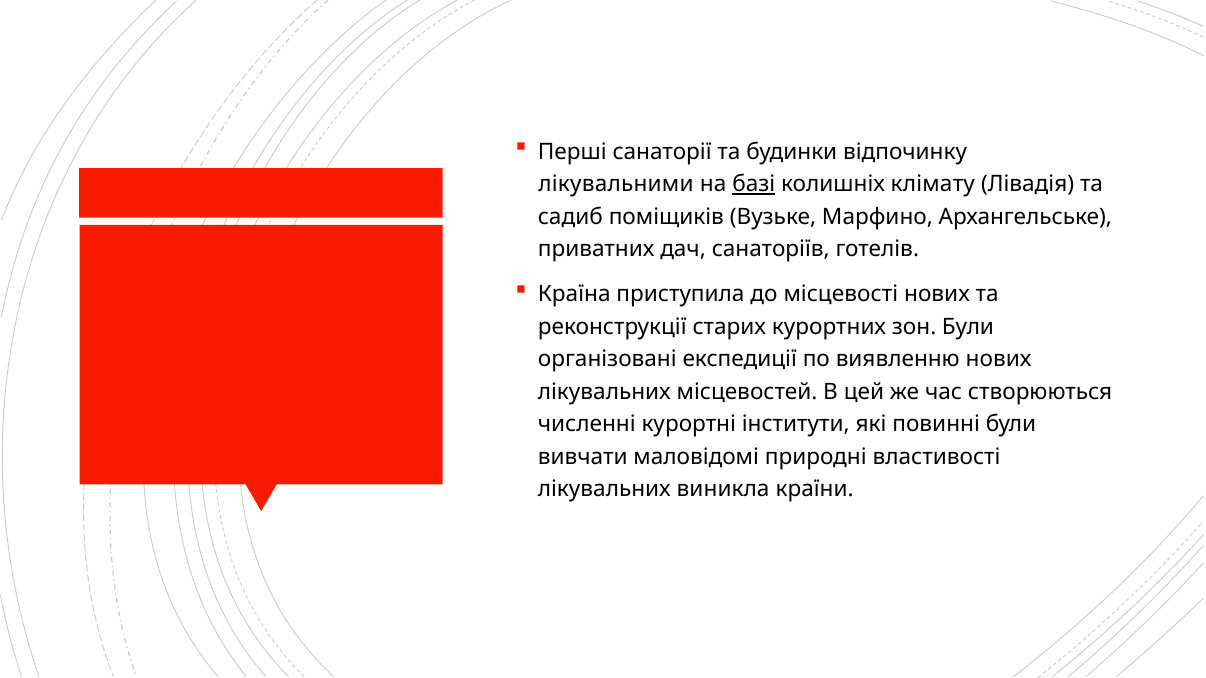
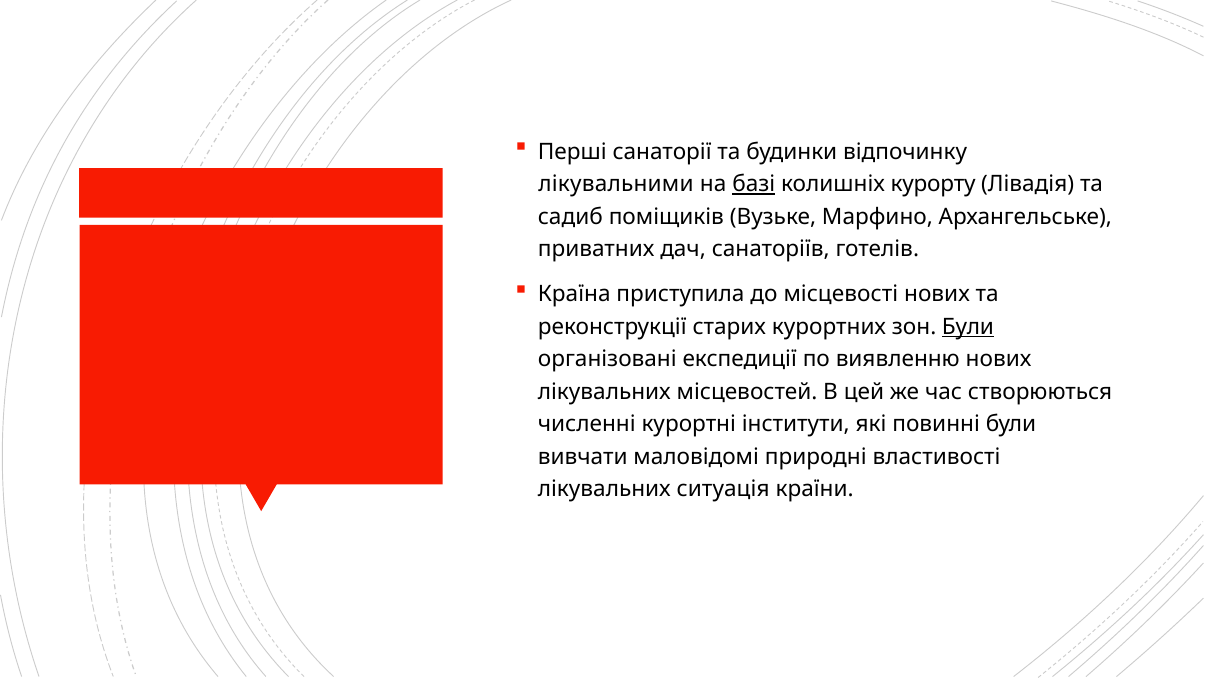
клімату: клімату -> курорту
Були at (968, 327) underline: none -> present
виникла: виникла -> ситуація
